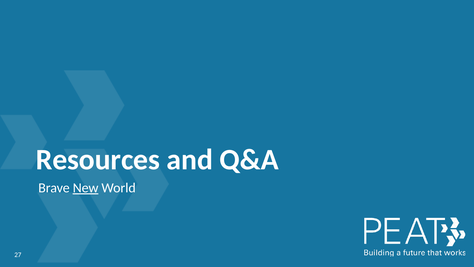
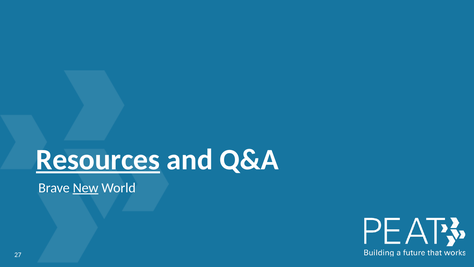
Resources underline: none -> present
